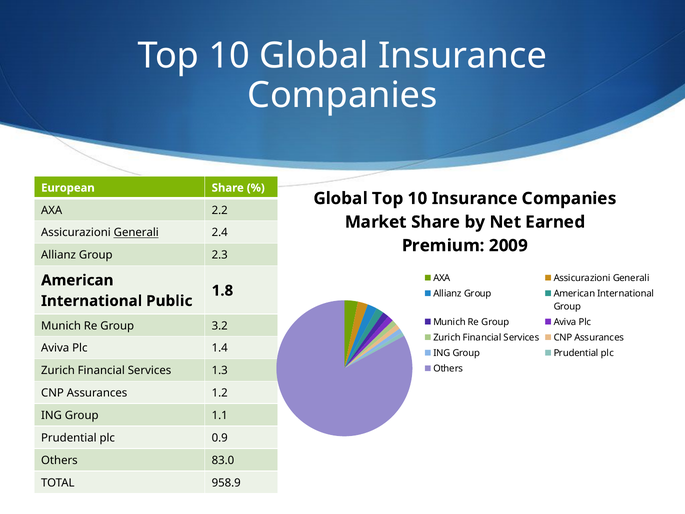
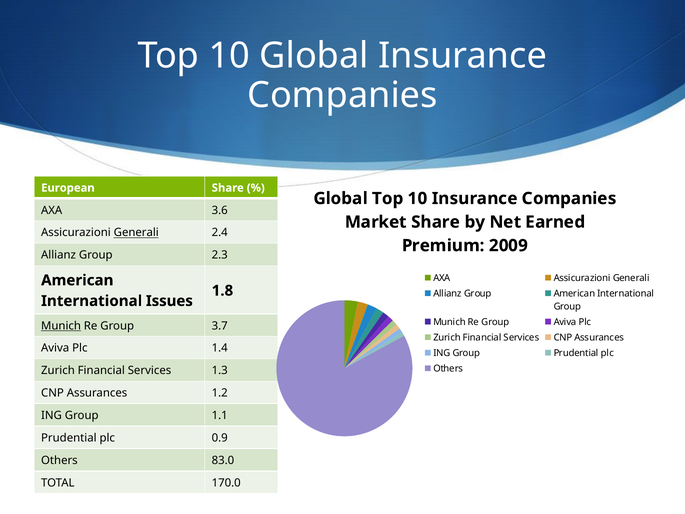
2.2: 2.2 -> 3.6
Public: Public -> Issues
Munich at (61, 326) underline: none -> present
3.2: 3.2 -> 3.7
958.9: 958.9 -> 170.0
